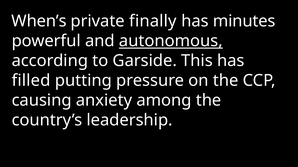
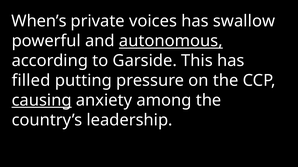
finally: finally -> voices
minutes: minutes -> swallow
causing underline: none -> present
